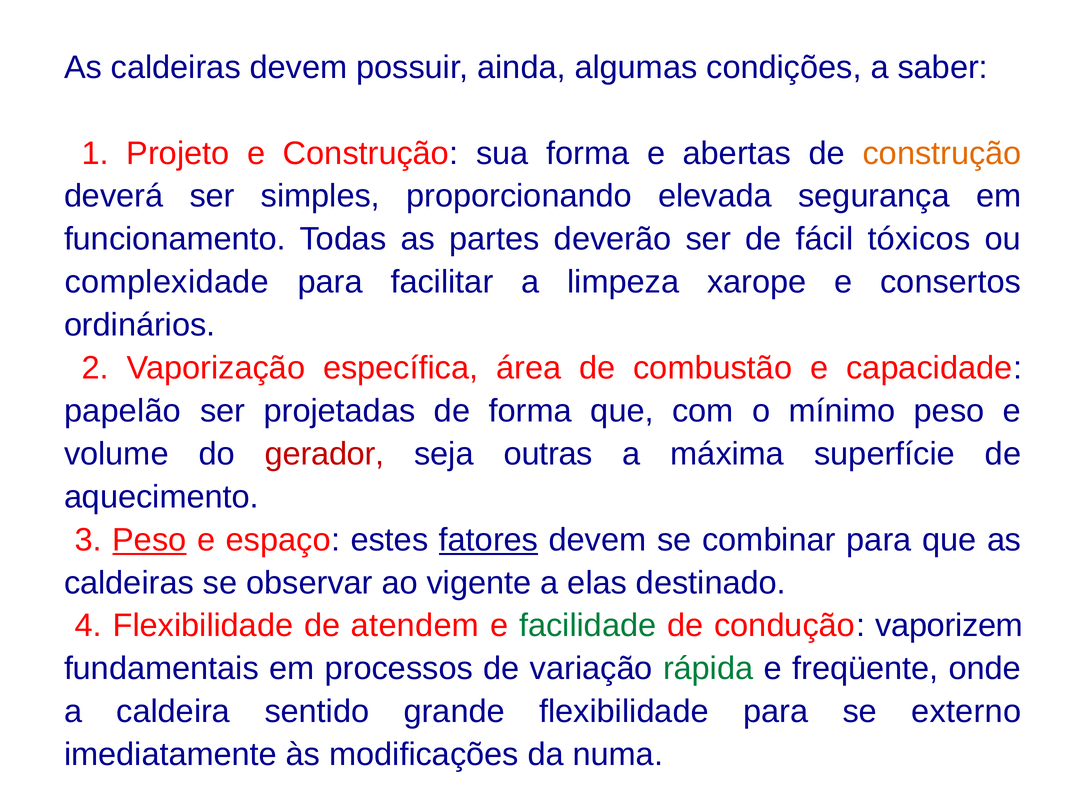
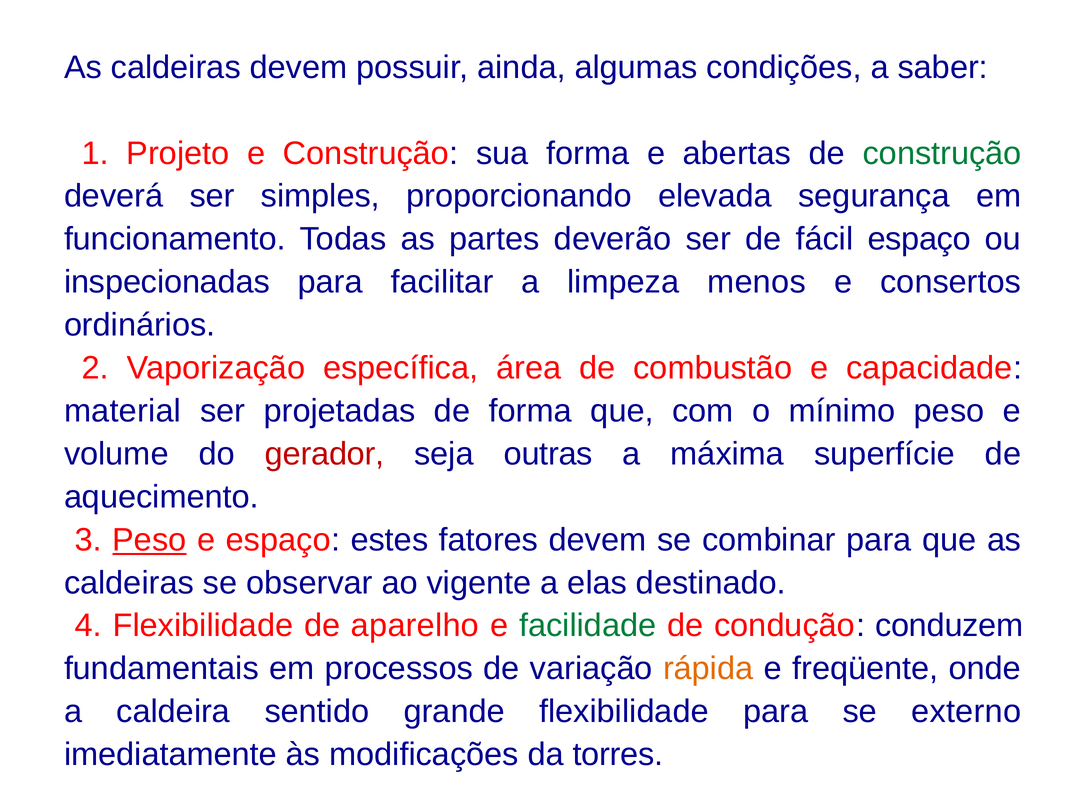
construção at (942, 153) colour: orange -> green
fácil tóxicos: tóxicos -> espaço
complexidade: complexidade -> inspecionadas
xarope: xarope -> menos
papelão: papelão -> material
fatores underline: present -> none
atendem: atendem -> aparelho
vaporizem: vaporizem -> conduzem
rápida colour: green -> orange
numa: numa -> torres
